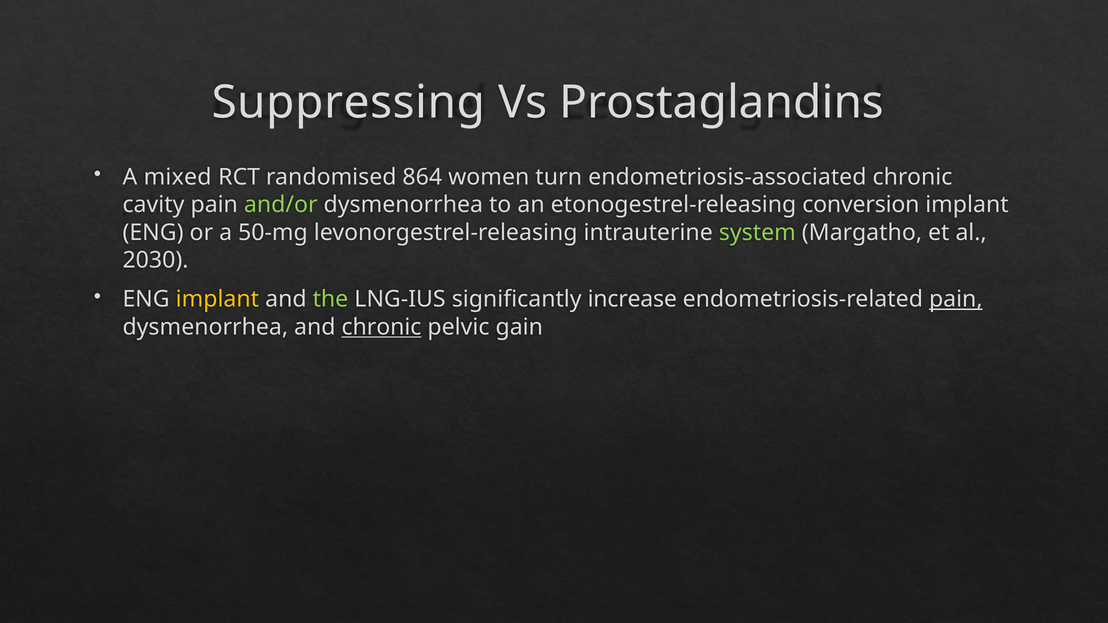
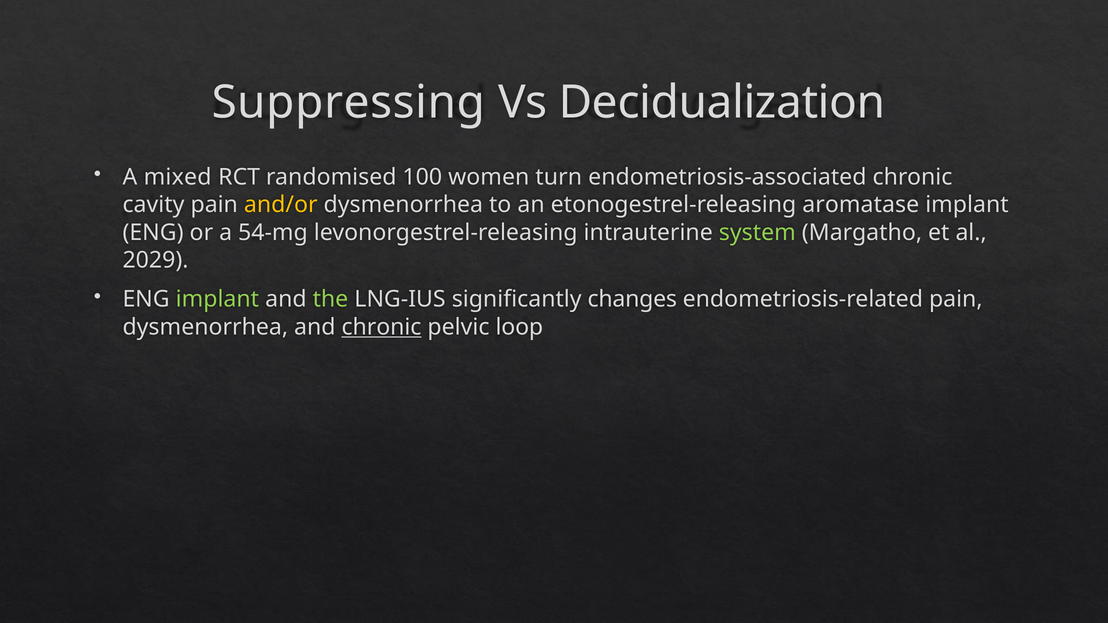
Prostaglandins: Prostaglandins -> Decidualization
864: 864 -> 100
and/or colour: light green -> yellow
conversion: conversion -> aromatase
50-mg: 50-mg -> 54-mg
2030: 2030 -> 2029
implant at (217, 299) colour: yellow -> light green
increase: increase -> changes
pain at (956, 299) underline: present -> none
gain: gain -> loop
